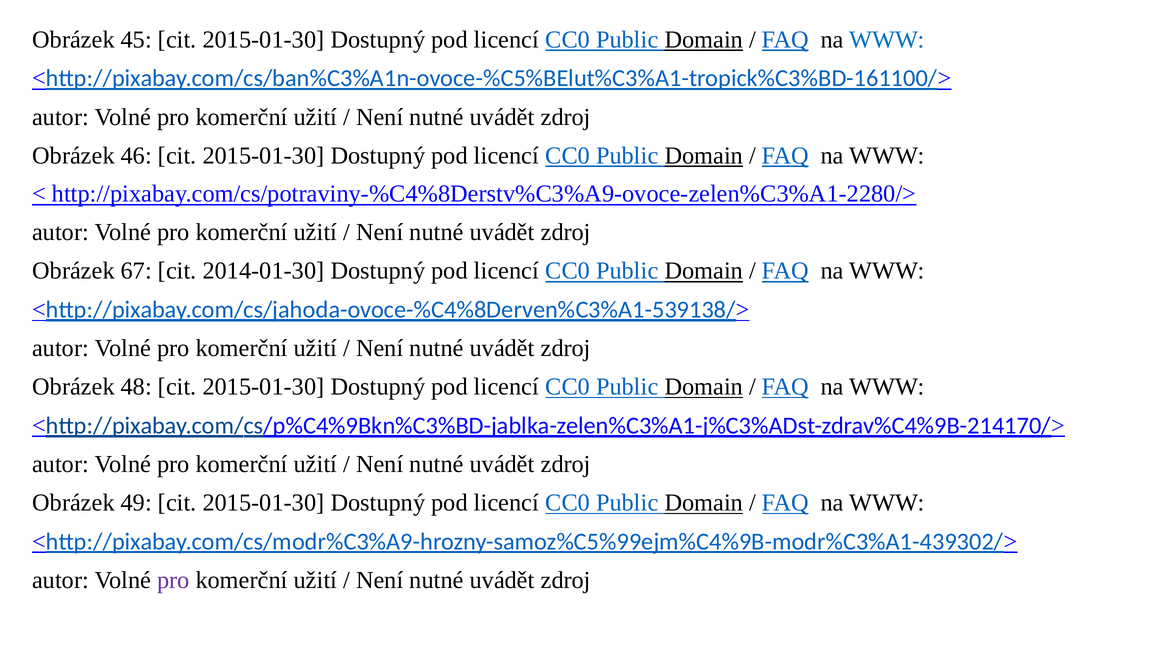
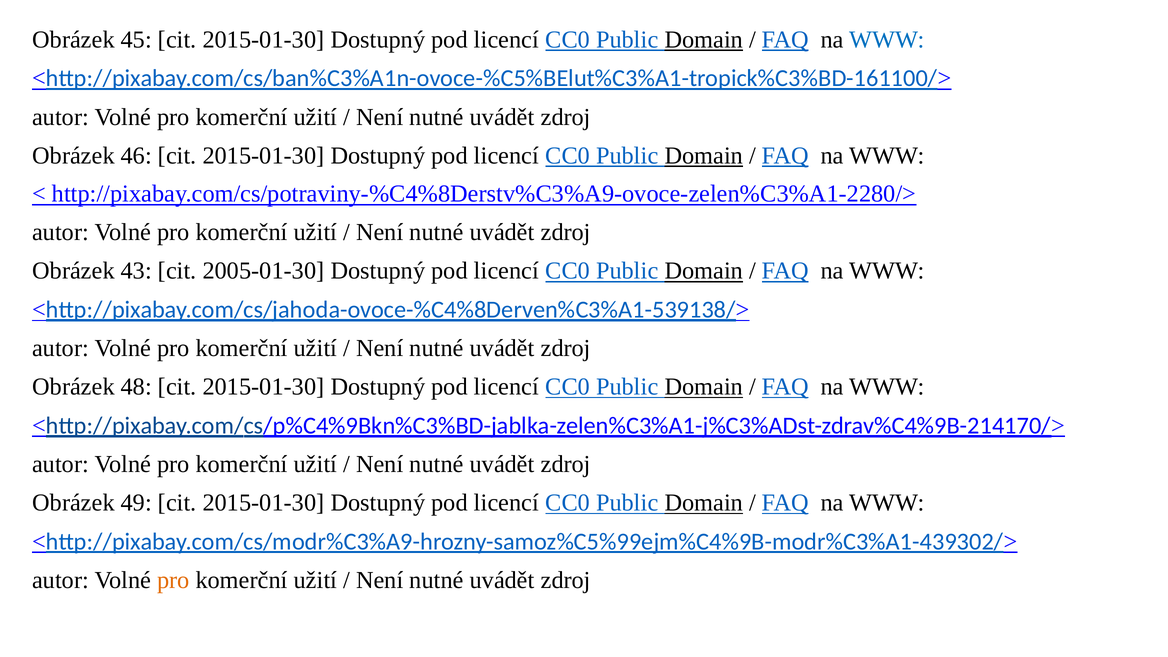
67: 67 -> 43
2014-01-30: 2014-01-30 -> 2005-01-30
pro at (173, 580) colour: purple -> orange
